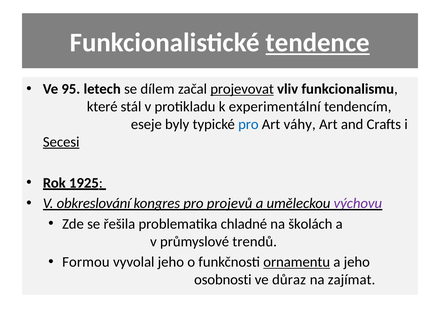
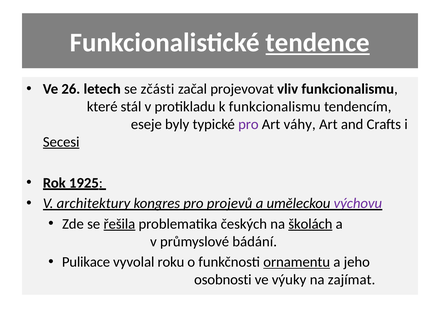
95: 95 -> 26
dílem: dílem -> zčásti
projevovat underline: present -> none
k experimentální: experimentální -> funkcionalismu
pro at (248, 124) colour: blue -> purple
obkreslování: obkreslování -> architektury
řešila underline: none -> present
chladné: chladné -> českých
školách underline: none -> present
trendů: trendů -> bádání
Formou: Formou -> Pulikace
vyvolal jeho: jeho -> roku
důraz: důraz -> výuky
